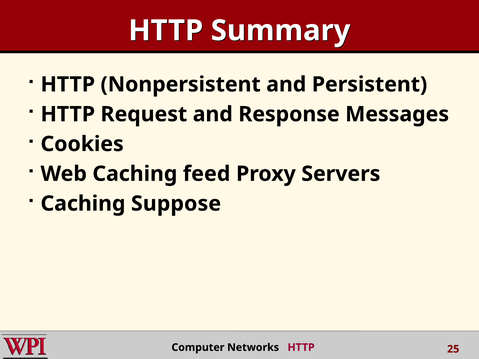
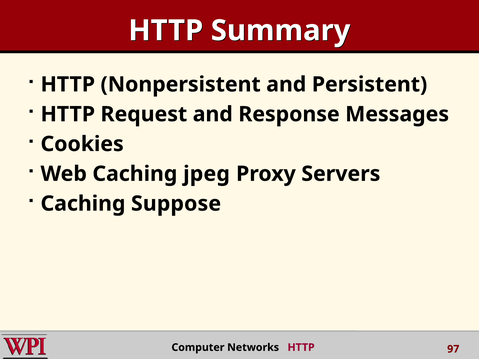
feed: feed -> jpeg
25: 25 -> 97
